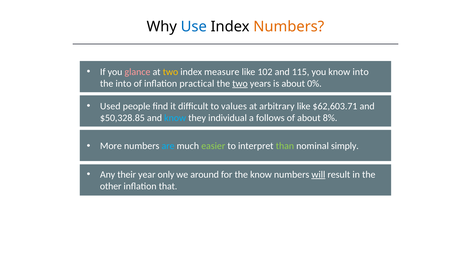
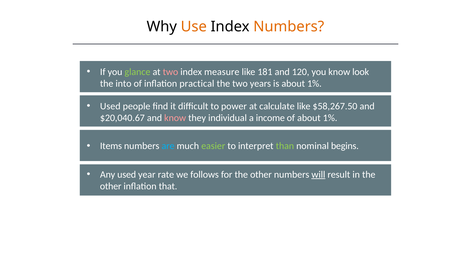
Use colour: blue -> orange
glance colour: pink -> light green
two at (170, 72) colour: yellow -> pink
102: 102 -> 181
115: 115 -> 120
know into: into -> look
two at (240, 84) underline: present -> none
is about 0%: 0% -> 1%
values: values -> power
arbitrary: arbitrary -> calculate
$62,603.71: $62,603.71 -> $58,267.50
$50,328.85: $50,328.85 -> $20,040.67
know at (175, 118) colour: light blue -> pink
follows: follows -> income
of about 8%: 8% -> 1%
More: More -> Items
simply: simply -> begins
Any their: their -> used
only: only -> rate
around: around -> follows
for the know: know -> other
